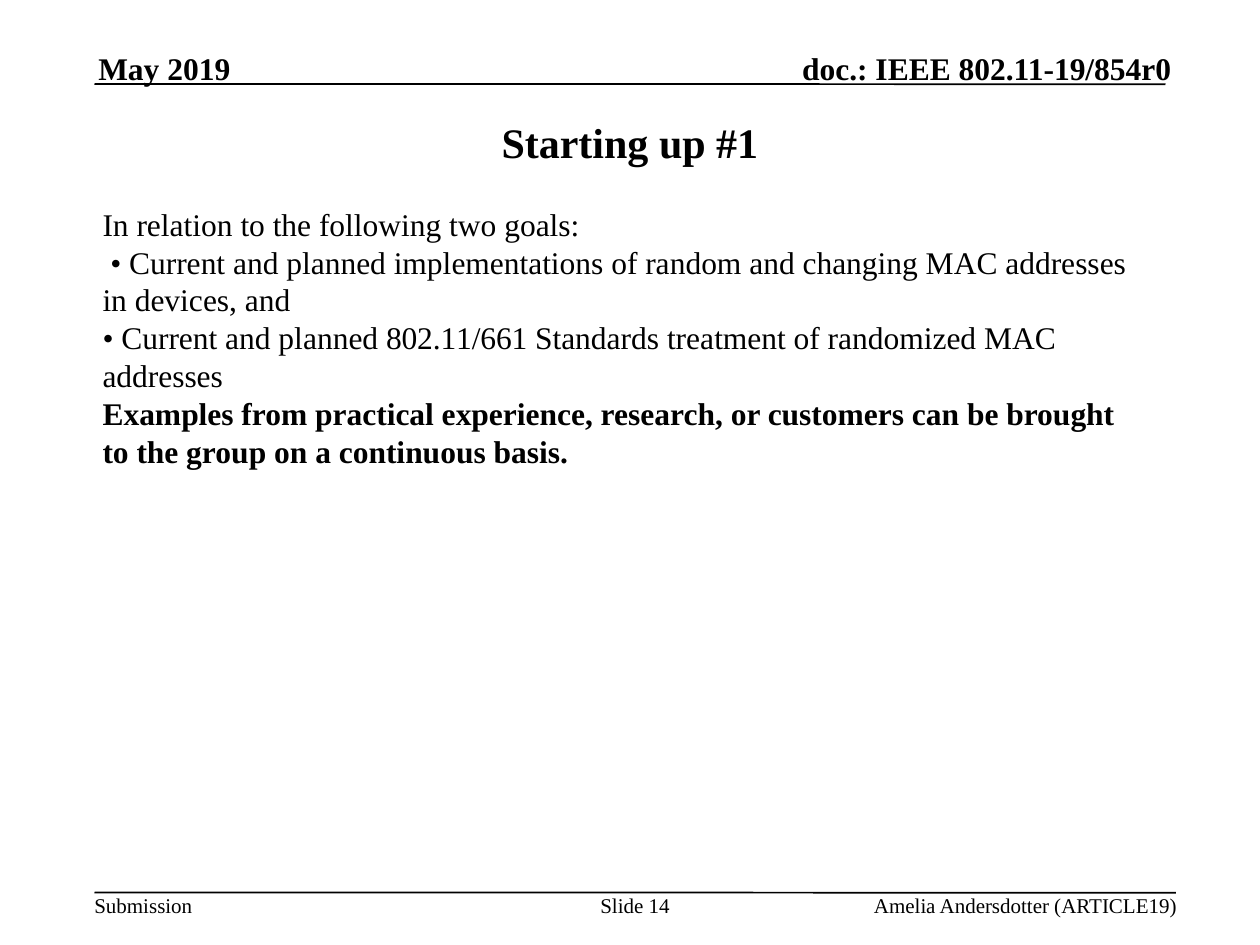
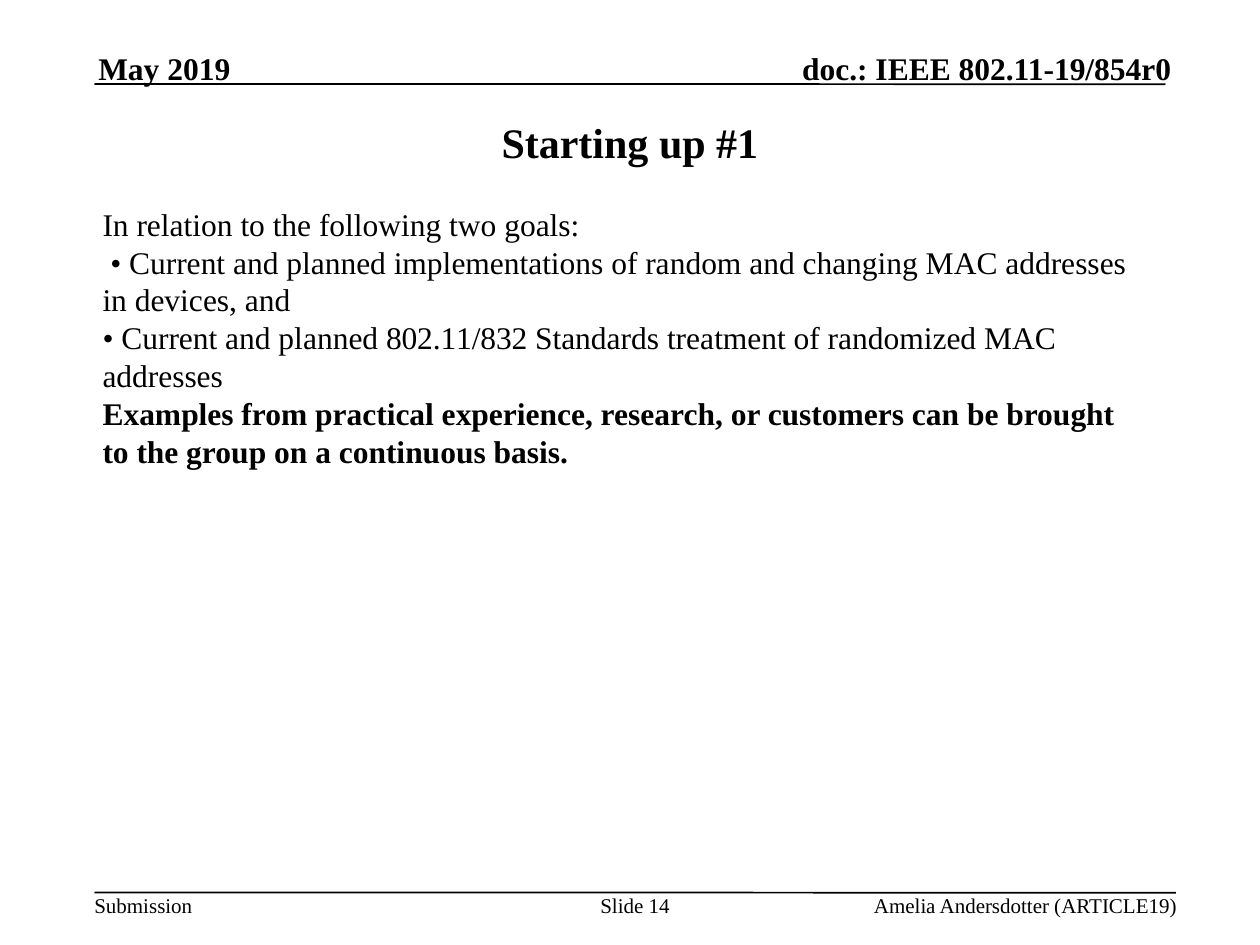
802.11/661: 802.11/661 -> 802.11/832
